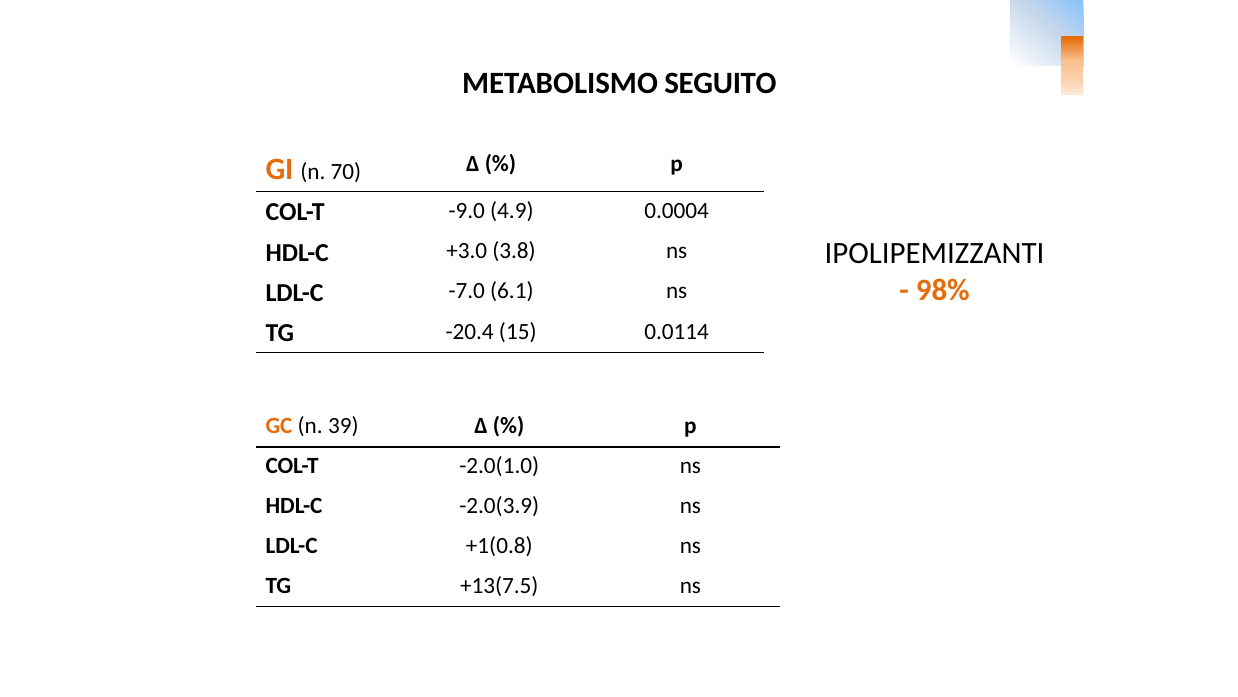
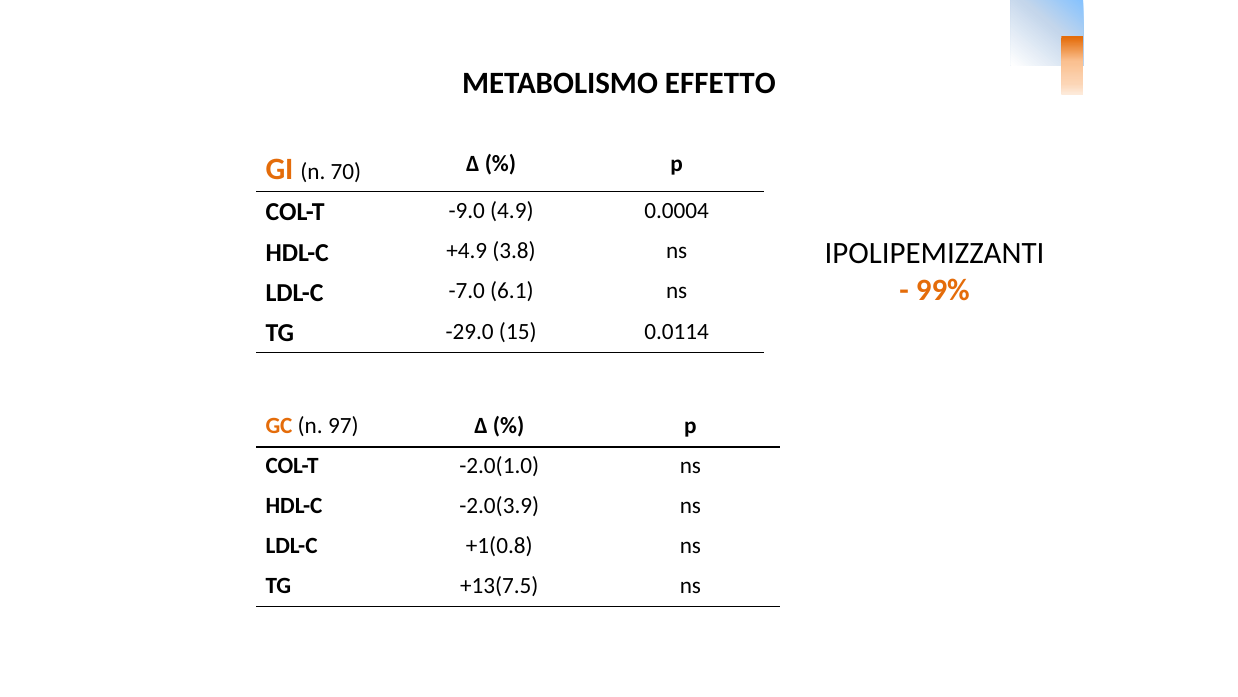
SEGUITO: SEGUITO -> EFFETTO
+3.0: +3.0 -> +4.9
98%: 98% -> 99%
-20.4: -20.4 -> -29.0
39: 39 -> 97
